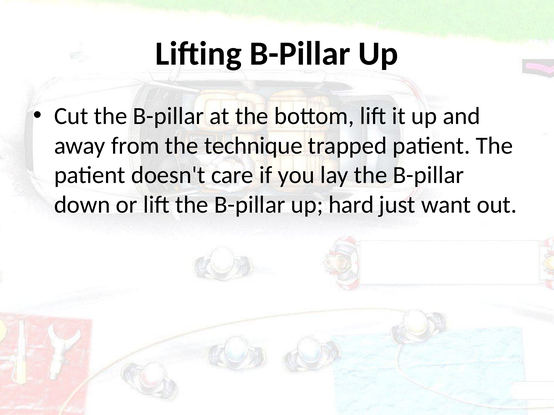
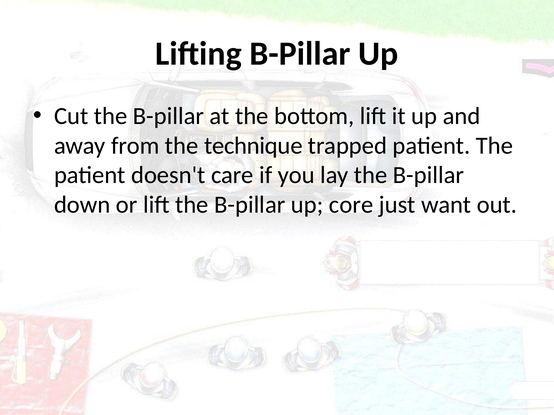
hard: hard -> core
